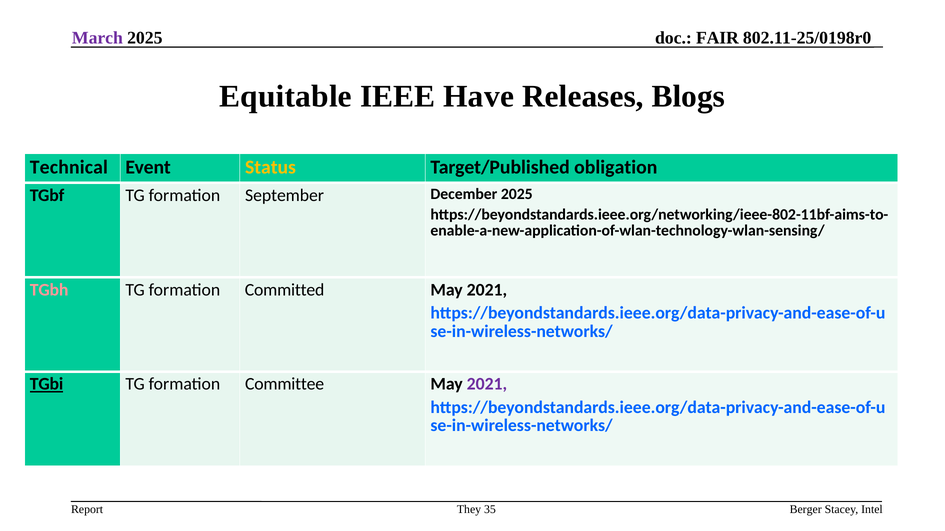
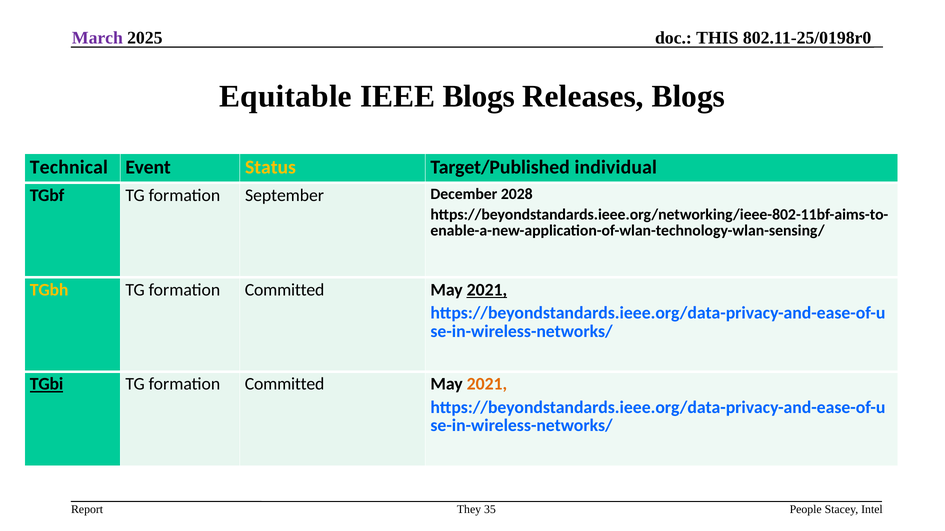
FAIR: FAIR -> THIS
IEEE Have: Have -> Blogs
obligation: obligation -> individual
December 2025: 2025 -> 2028
TGbh colour: pink -> yellow
2021 at (487, 290) underline: none -> present
Committee at (285, 385): Committee -> Committed
2021 at (487, 385) colour: purple -> orange
Berger: Berger -> People
